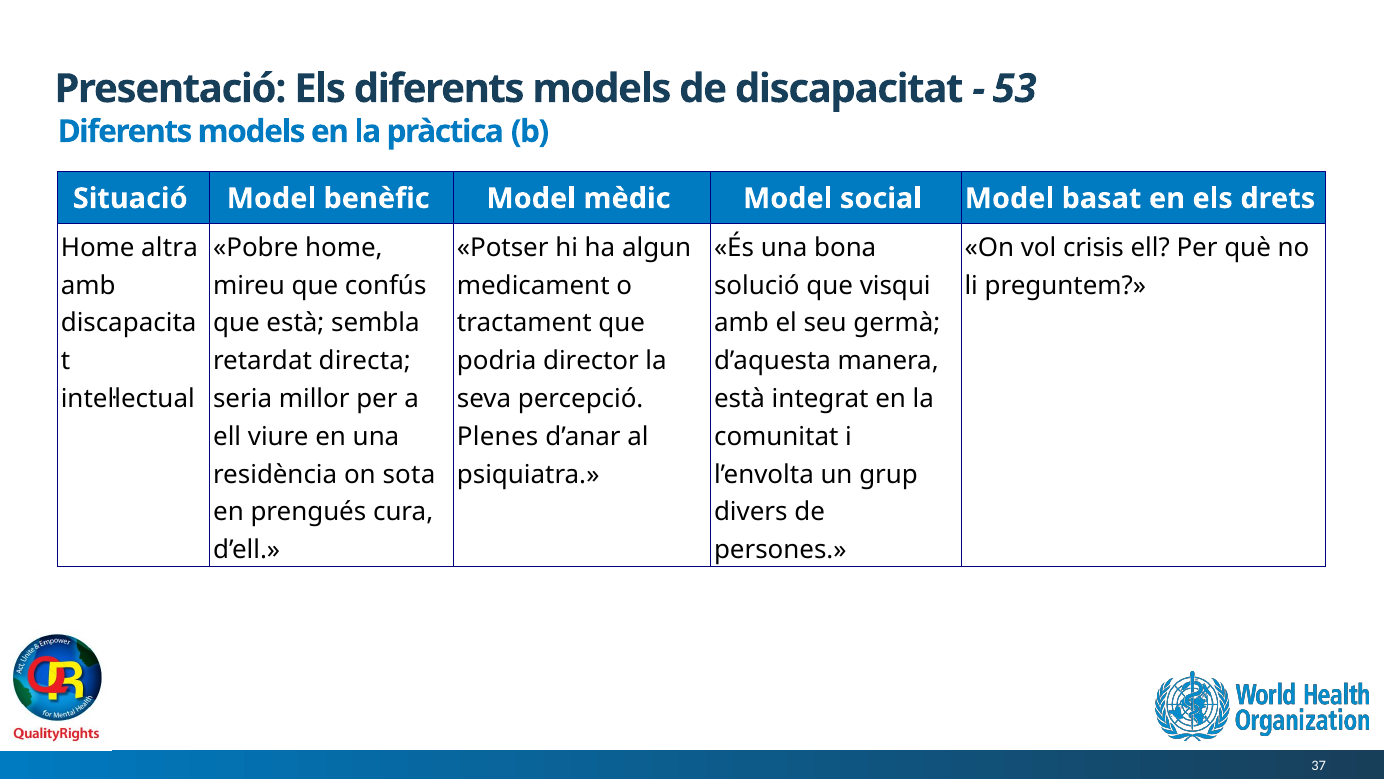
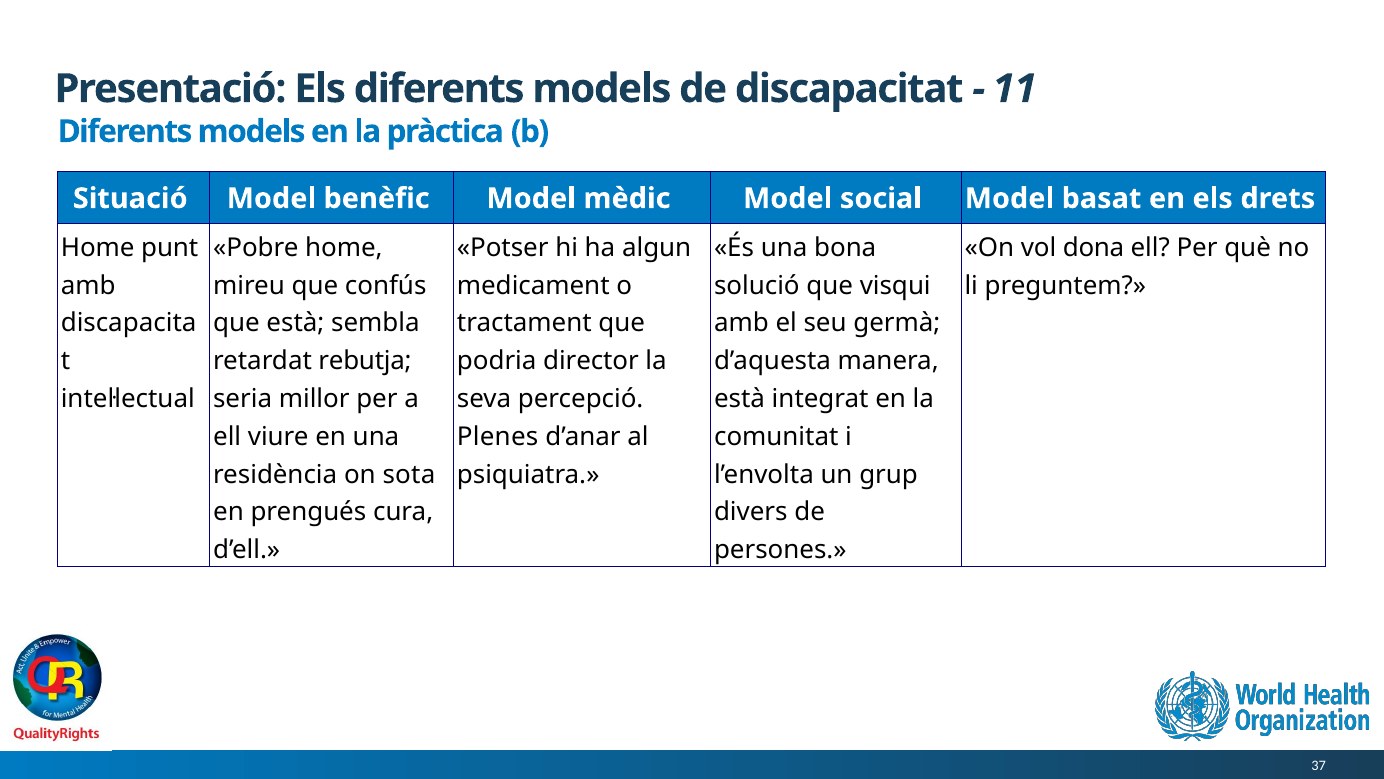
53: 53 -> 11
altra: altra -> punt
crisis: crisis -> dona
directa: directa -> rebutja
